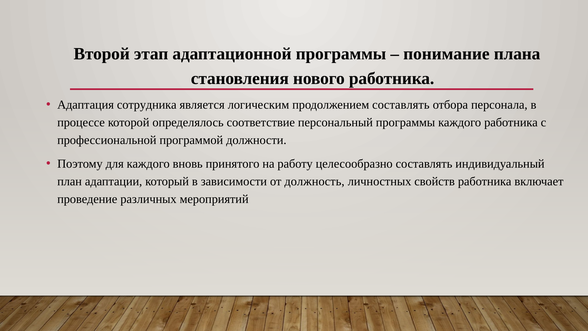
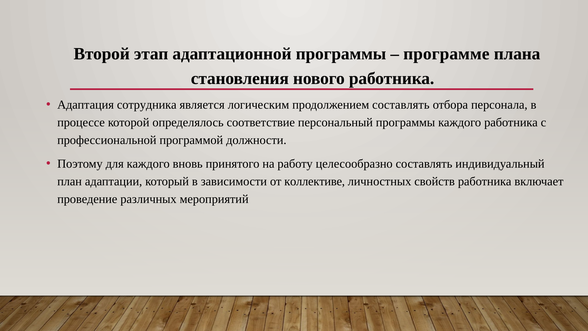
понимание: понимание -> программе
должность: должность -> коллективе
